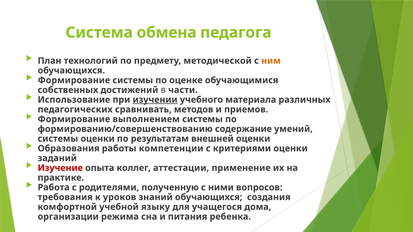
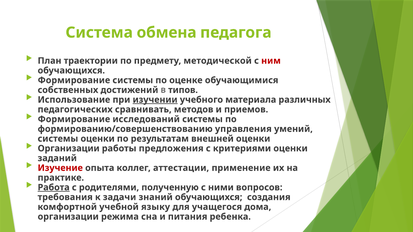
технологий: технологий -> траектории
ним colour: orange -> red
части: части -> типов
выполнением: выполнением -> исследований
содержание: содержание -> управления
Образования at (69, 149): Образования -> Организации
компетенции: компетенции -> предложения
Работа underline: none -> present
уроков: уроков -> задачи
